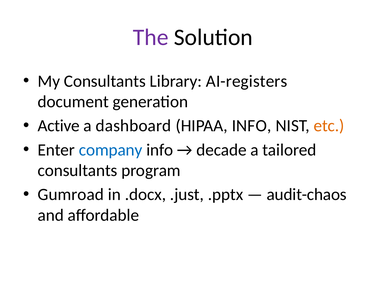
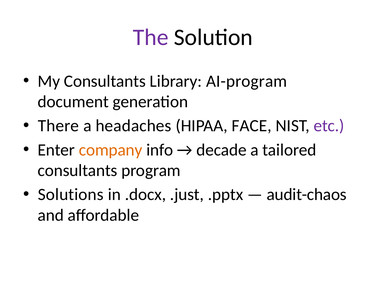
AI-registers: AI-registers -> AI-program
Active: Active -> There
dashboard: dashboard -> headaches
HIPAA INFO: INFO -> FACE
etc colour: orange -> purple
company colour: blue -> orange
Gumroad: Gumroad -> Solutions
